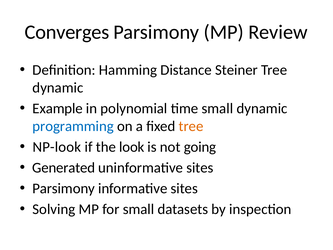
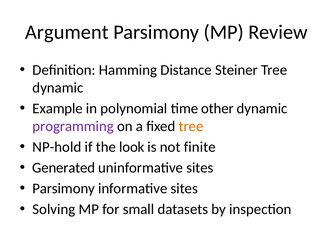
Converges: Converges -> Argument
time small: small -> other
programming colour: blue -> purple
NP-look: NP-look -> NP-hold
going: going -> finite
